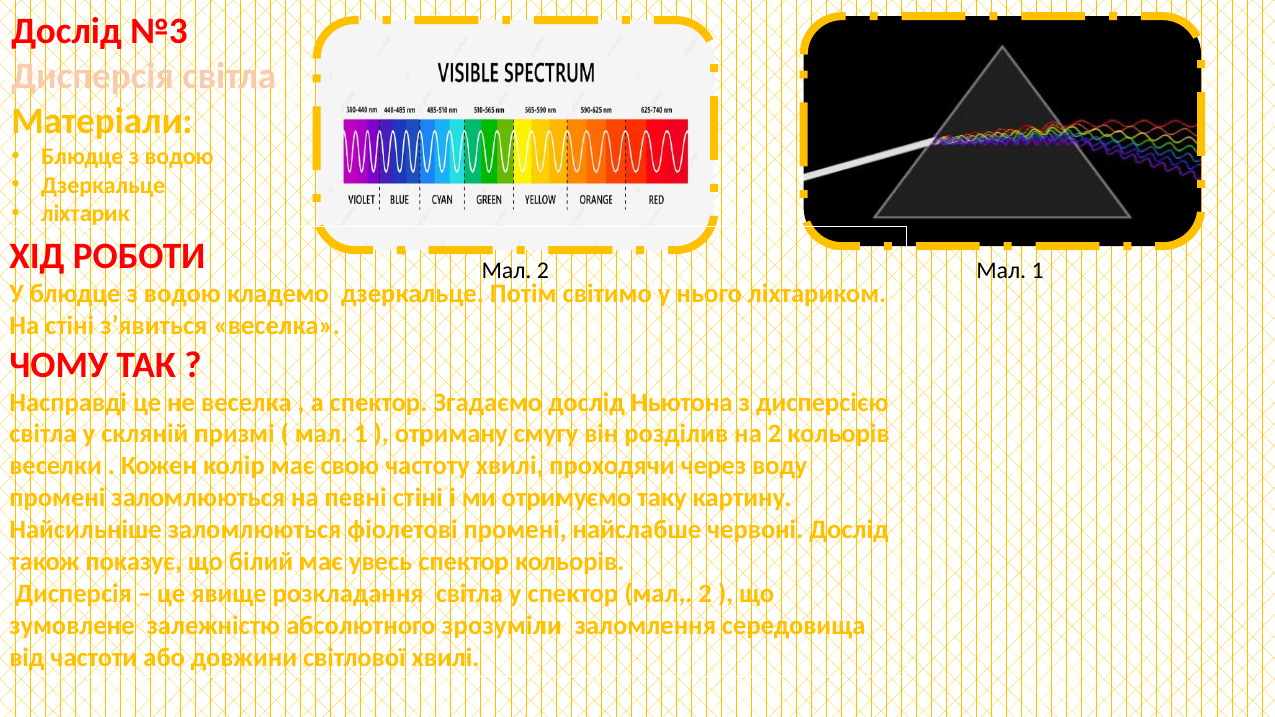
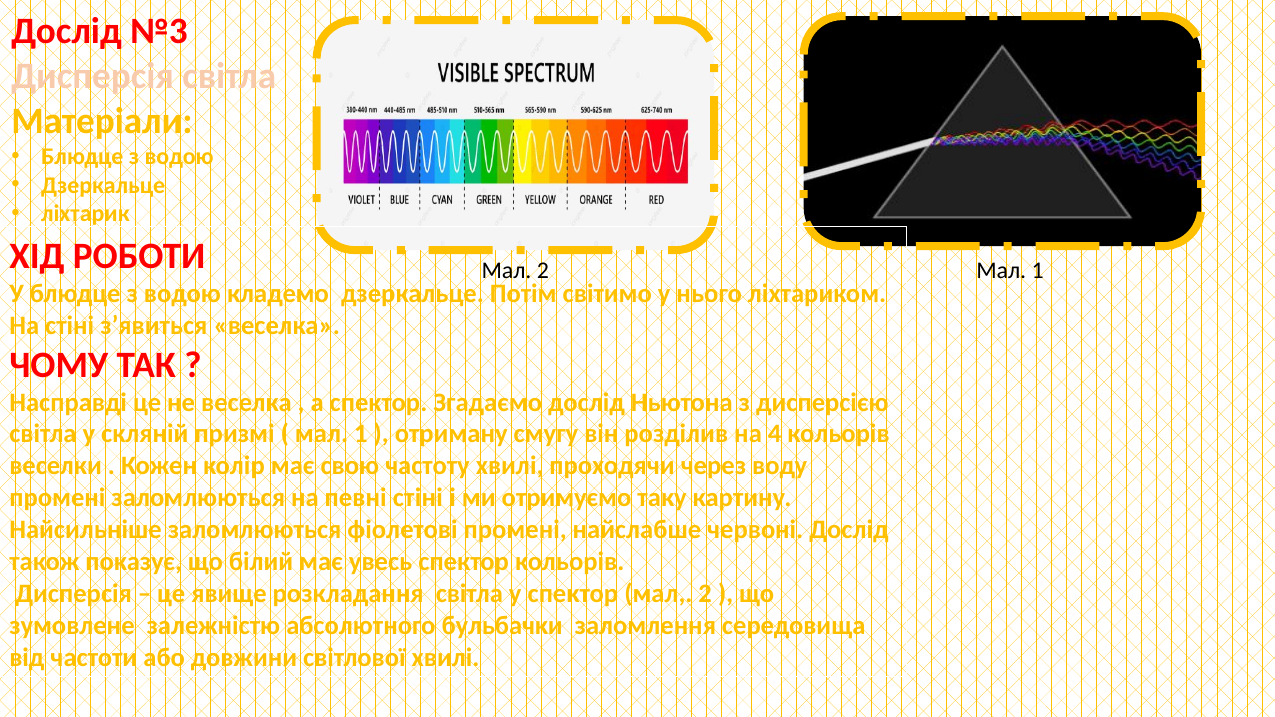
на 2: 2 -> 4
зрозуміли: зрозуміли -> бульбачки
